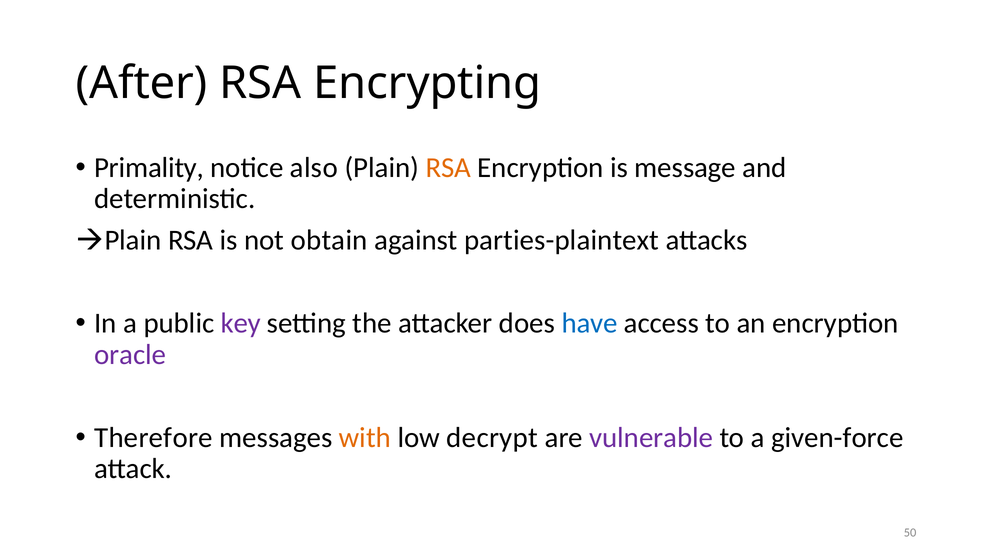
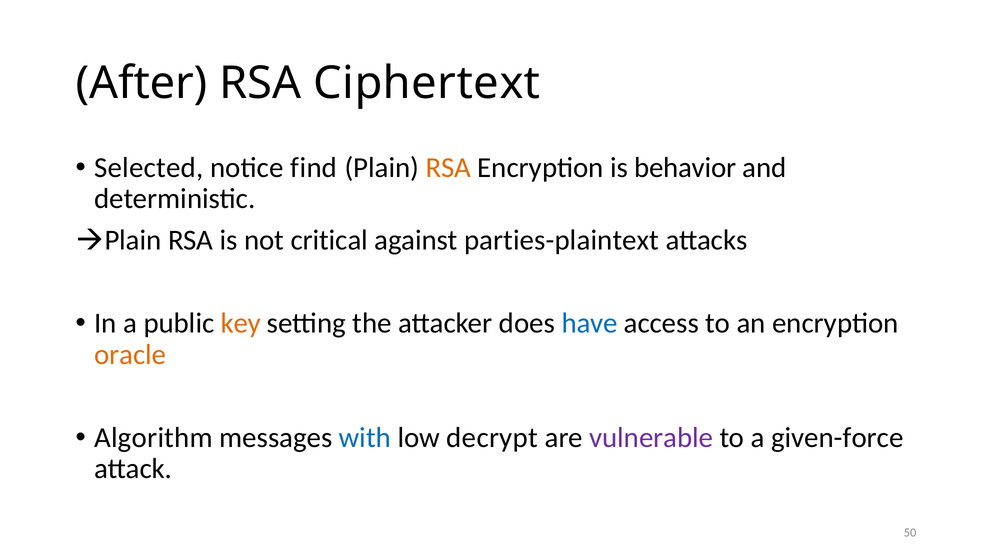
Encrypting: Encrypting -> Ciphertext
Primality: Primality -> Selected
also: also -> find
message: message -> behavior
obtain: obtain -> critical
key colour: purple -> orange
oracle colour: purple -> orange
Therefore: Therefore -> Algorithm
with colour: orange -> blue
